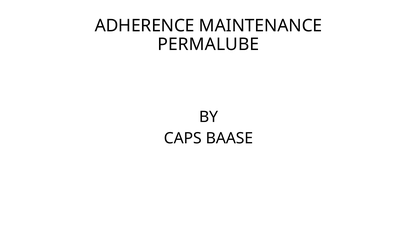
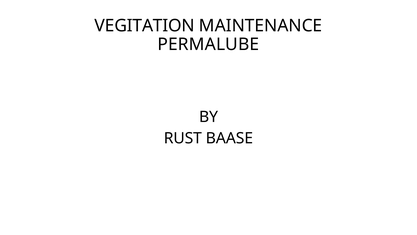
ADHERENCE: ADHERENCE -> VEGITATION
CAPS: CAPS -> RUST
